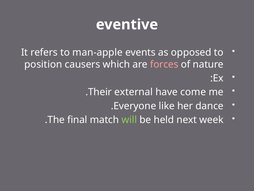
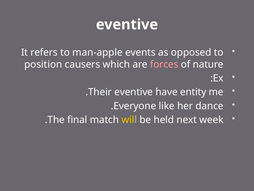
Their external: external -> eventive
come: come -> entity
will colour: light green -> yellow
